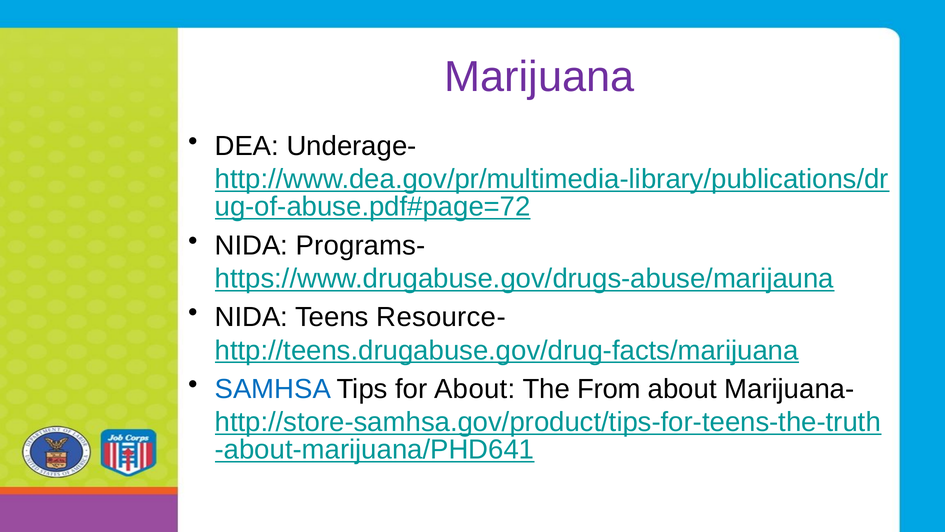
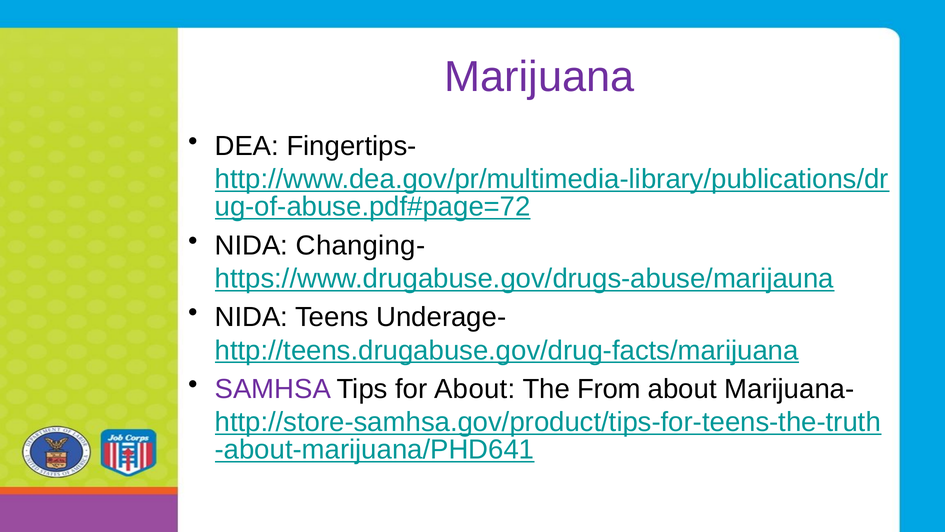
Underage-: Underage- -> Fingertips-
Programs-: Programs- -> Changing-
Resource-: Resource- -> Underage-
SAMHSA colour: blue -> purple
